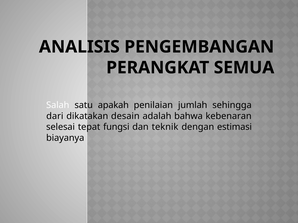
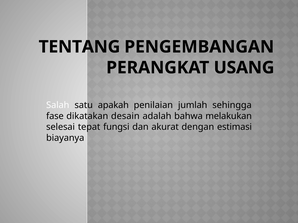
ANALISIS: ANALISIS -> TENTANG
SEMUA: SEMUA -> USANG
dari: dari -> fase
kebenaran: kebenaran -> melakukan
teknik: teknik -> akurat
